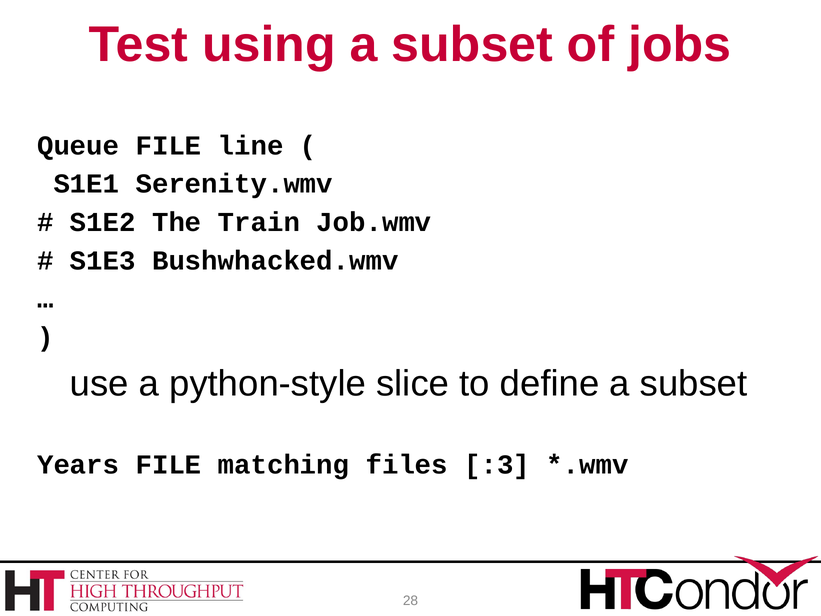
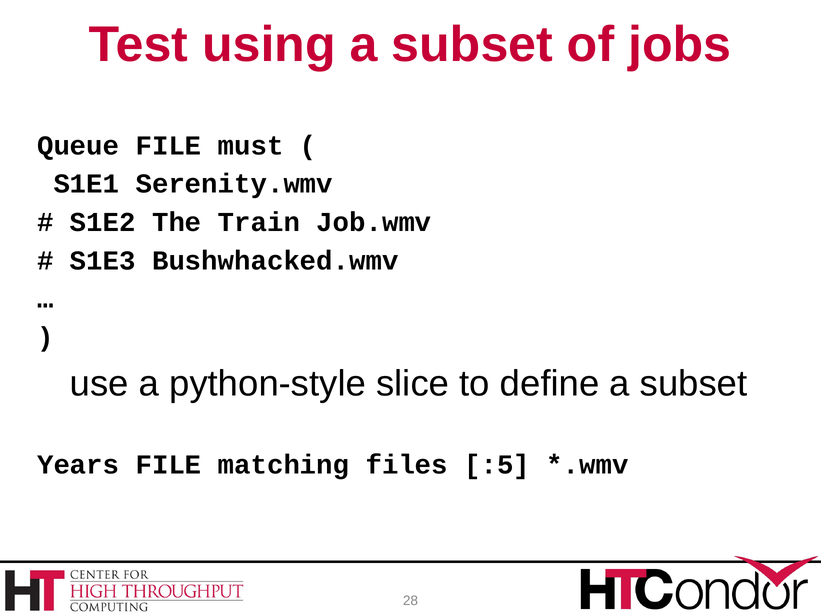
line: line -> must
:3: :3 -> :5
